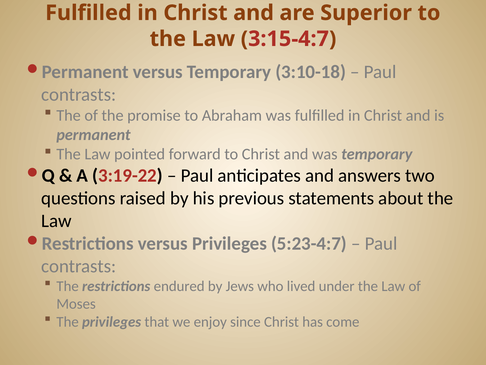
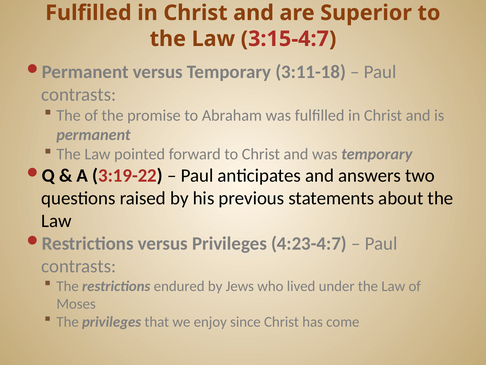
3:10-18: 3:10-18 -> 3:11-18
5:23-4:7: 5:23-4:7 -> 4:23-4:7
